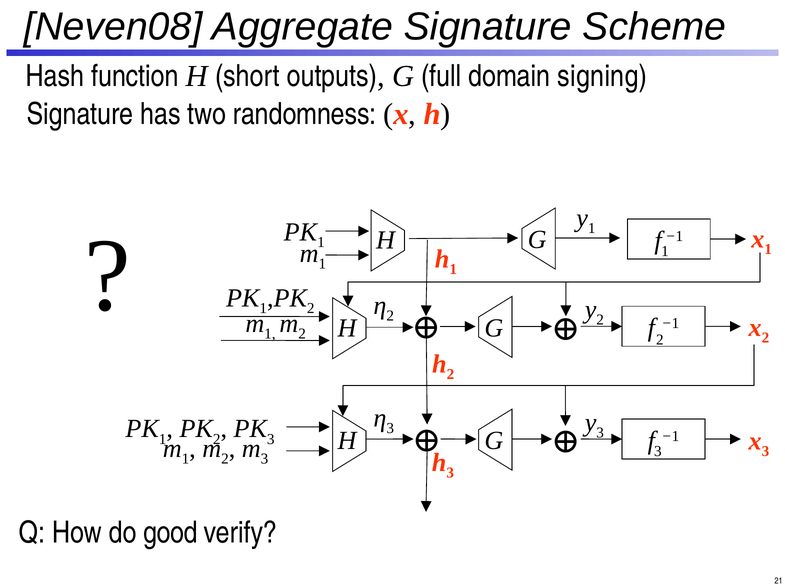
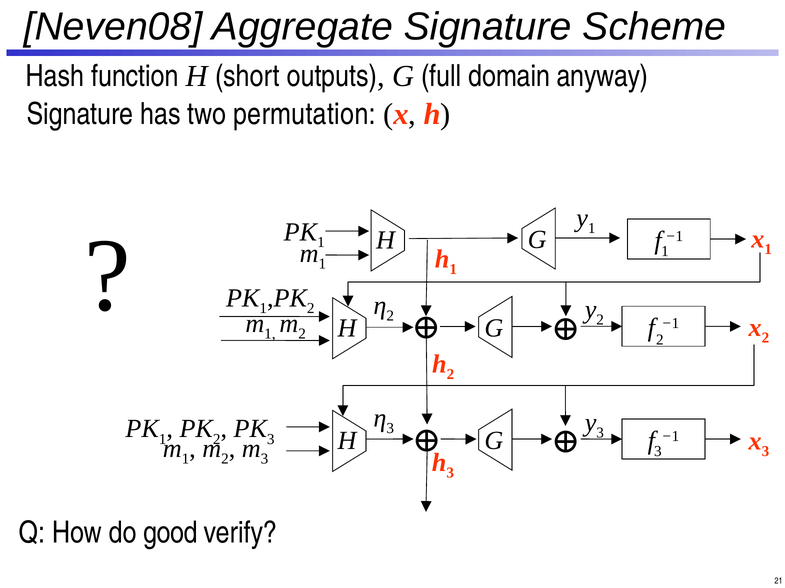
signing: signing -> anyway
randomness: randomness -> permutation
